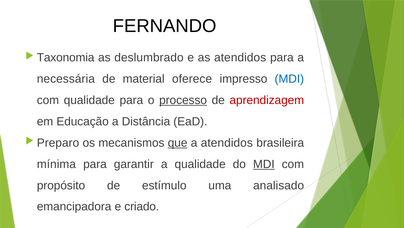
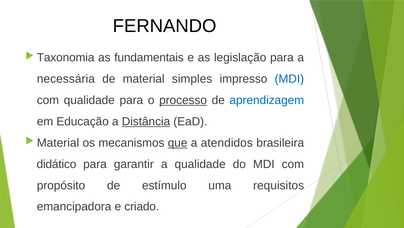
deslumbrado: deslumbrado -> fundamentais
as atendidos: atendidos -> legislação
oferece: oferece -> simples
aprendizagem colour: red -> blue
Distância underline: none -> present
Preparo at (58, 142): Preparo -> Material
mínima: mínima -> didático
MDI at (264, 164) underline: present -> none
analisado: analisado -> requisitos
